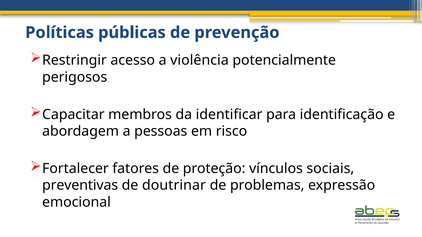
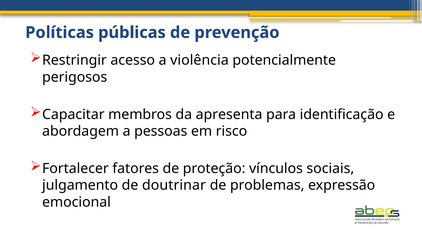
identificar: identificar -> apresenta
preventivas: preventivas -> julgamento
